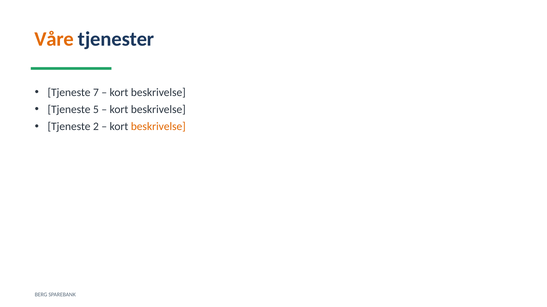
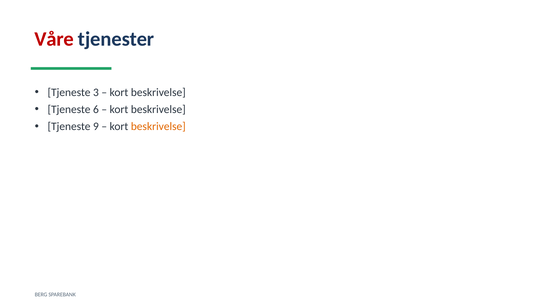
Våre colour: orange -> red
7: 7 -> 3
5: 5 -> 6
2: 2 -> 9
